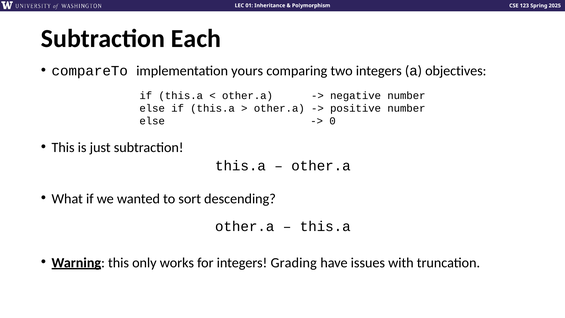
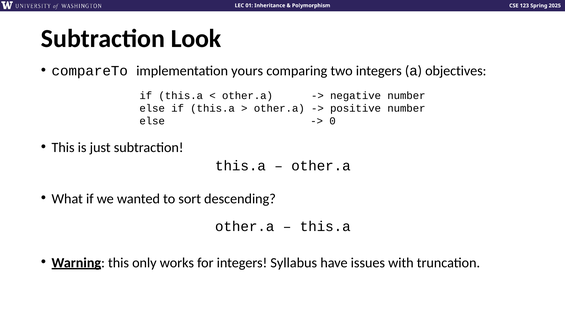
Each: Each -> Look
Grading: Grading -> Syllabus
